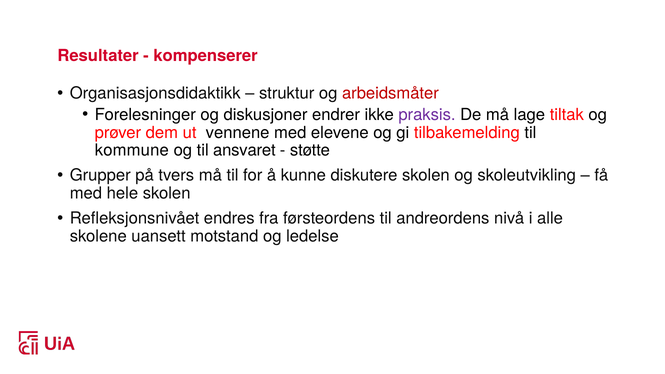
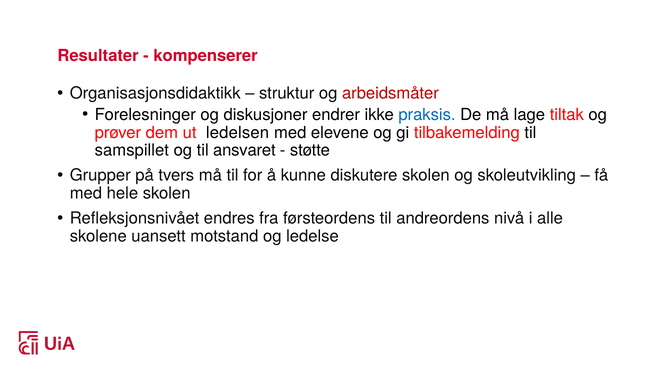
praksis colour: purple -> blue
vennene: vennene -> ledelsen
kommune: kommune -> samspillet
